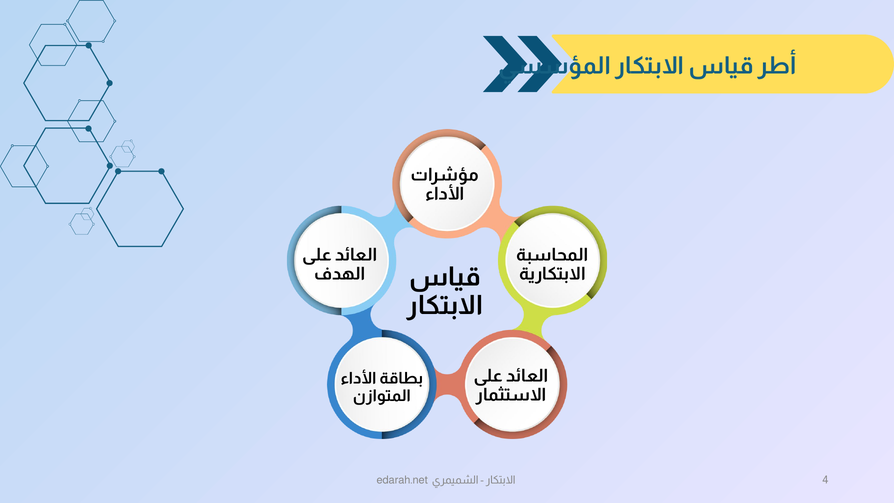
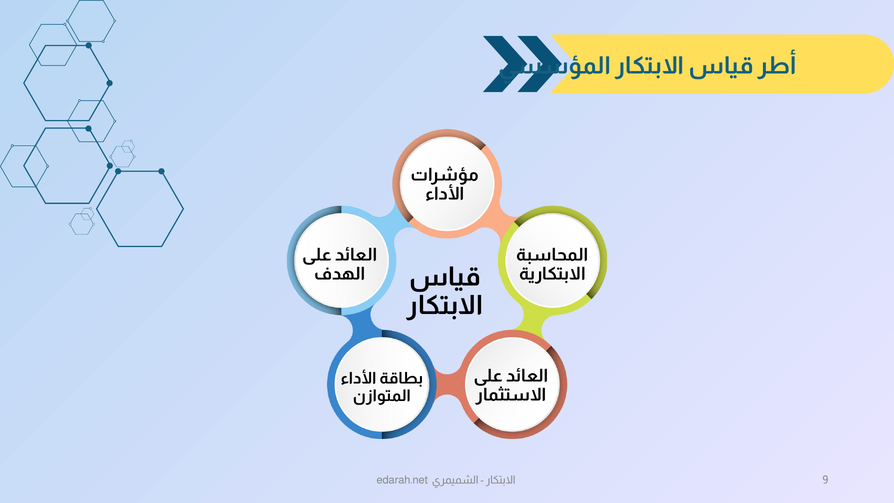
4: 4 -> 9
